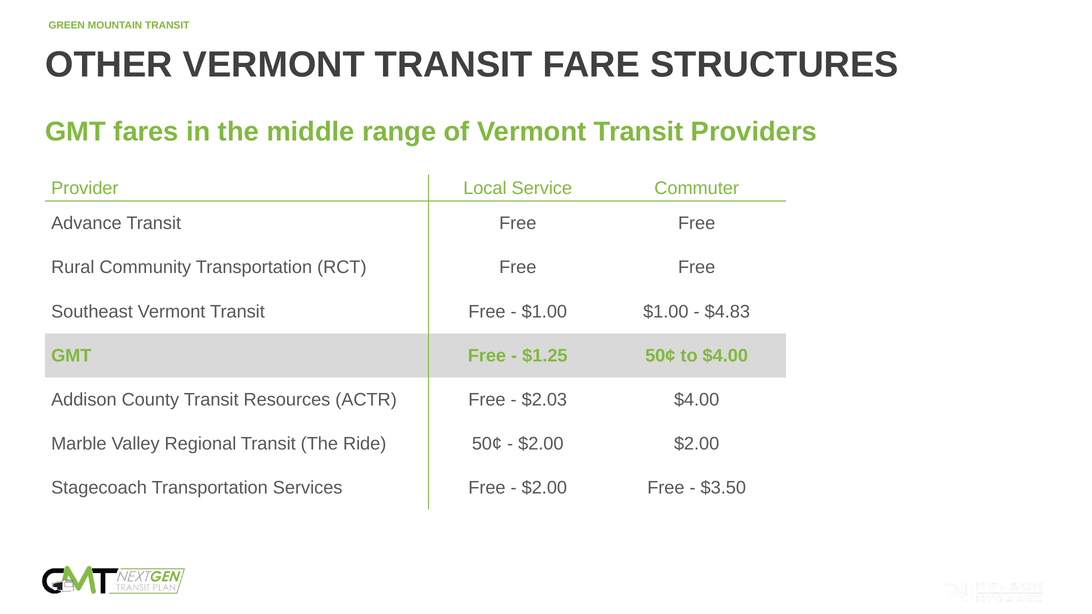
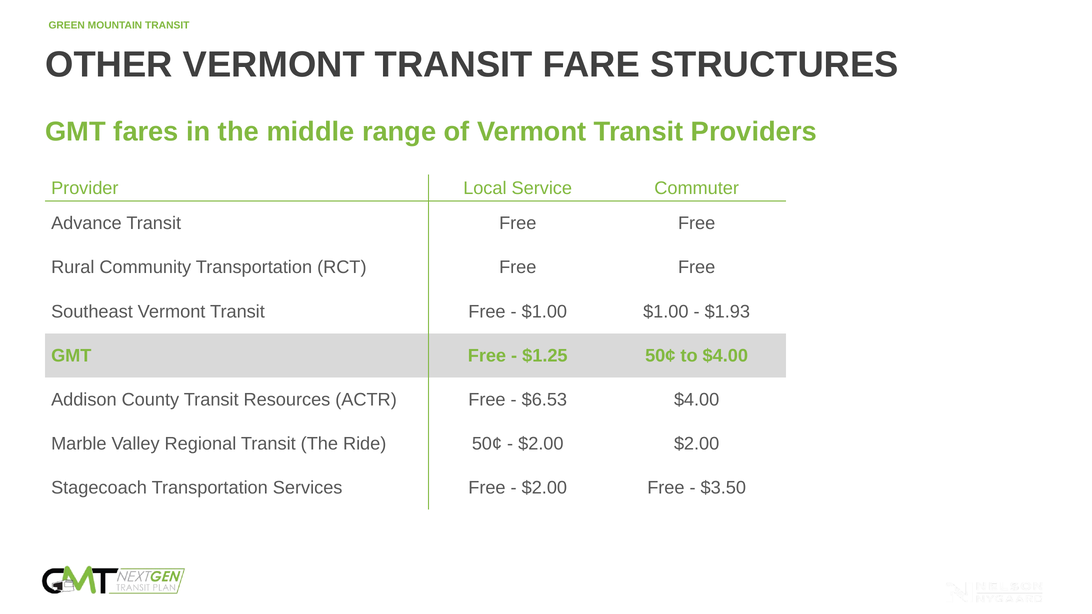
$4.83: $4.83 -> $1.93
$2.03: $2.03 -> $6.53
